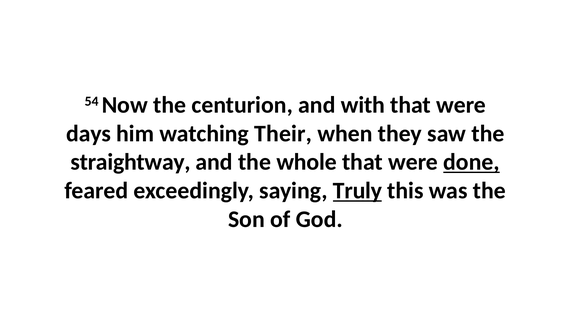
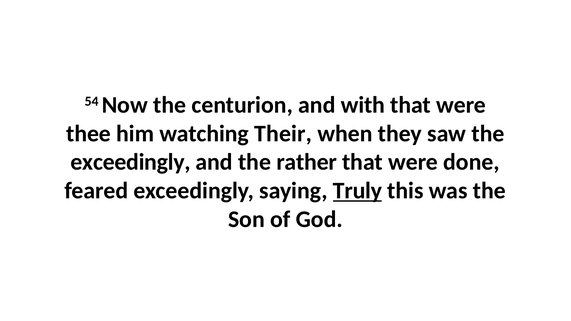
days: days -> thee
straightway at (131, 162): straightway -> exceedingly
whole: whole -> rather
done underline: present -> none
